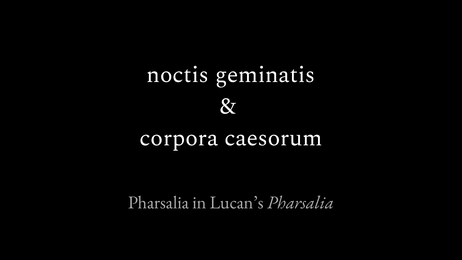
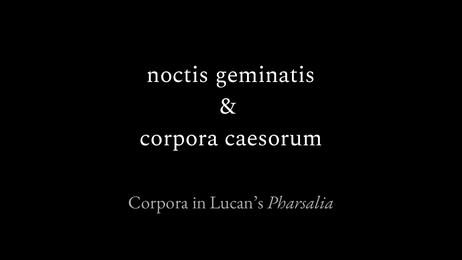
Pharsalia at (158, 202): Pharsalia -> Corpora
